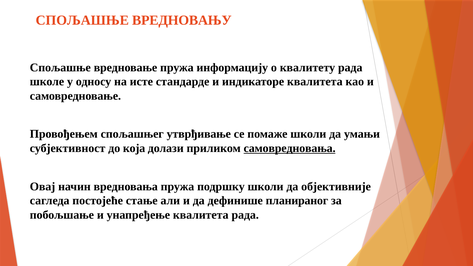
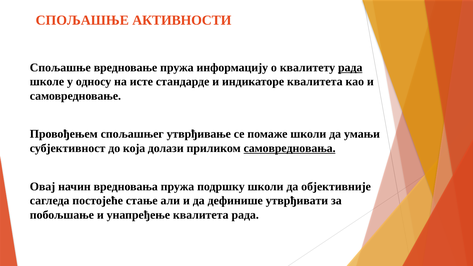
ВРЕДНОВАЊУ: ВРЕДНОВАЊУ -> АКТИВНОСТИ
рада at (350, 67) underline: none -> present
планираног: планираног -> утврђивати
